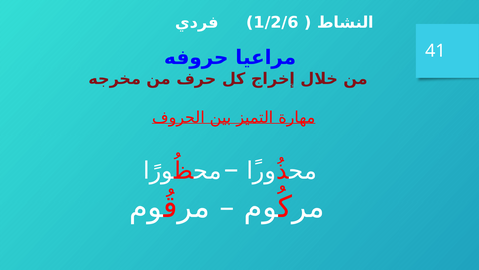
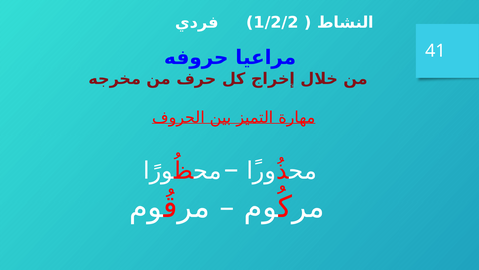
1/2/6: 1/2/6 -> 1/2/2
